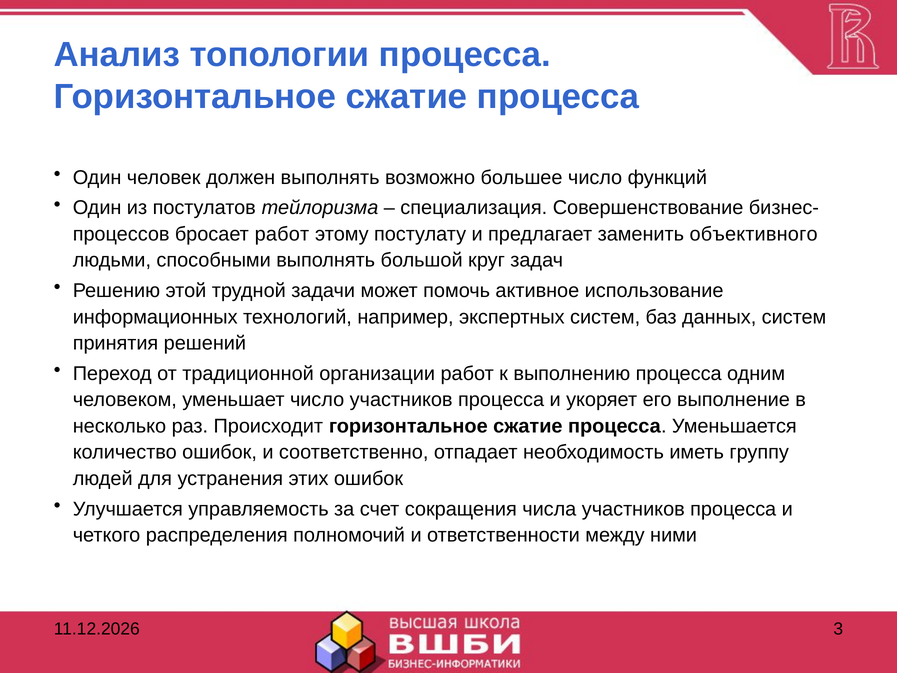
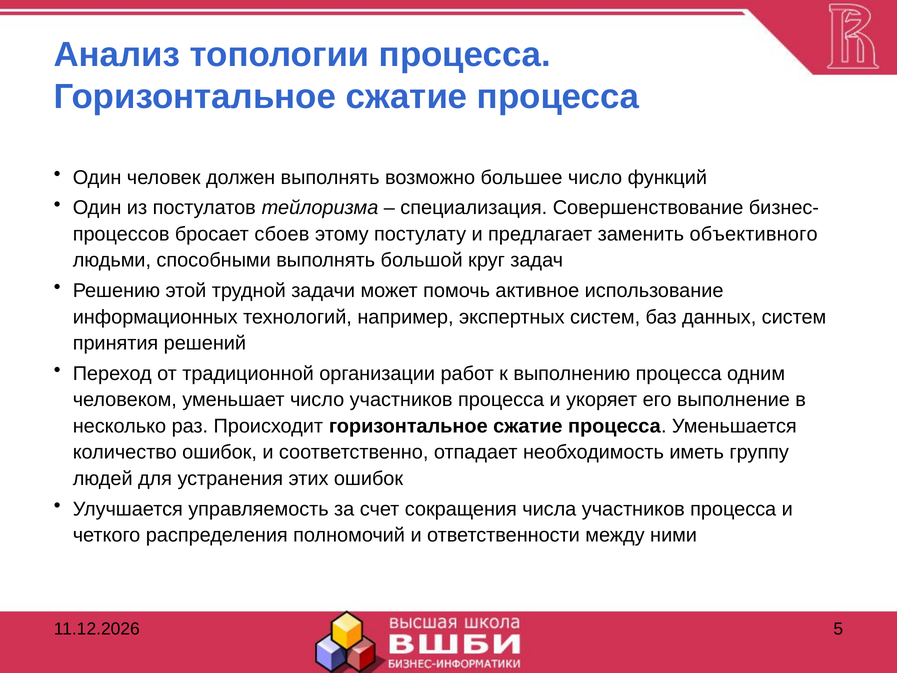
бросает работ: работ -> сбоев
3: 3 -> 5
